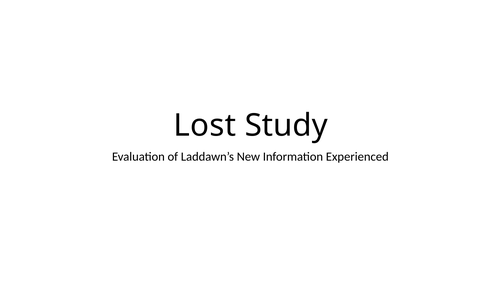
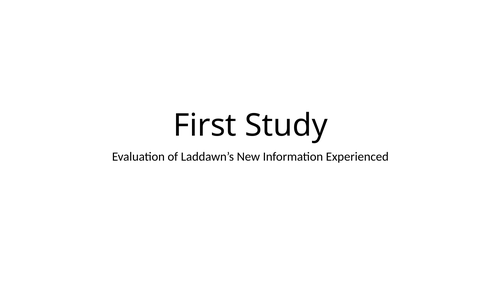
Lost: Lost -> First
